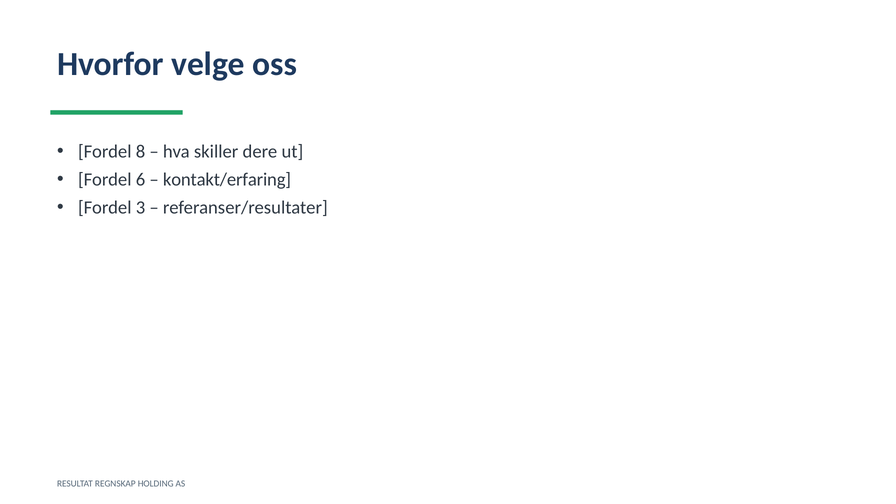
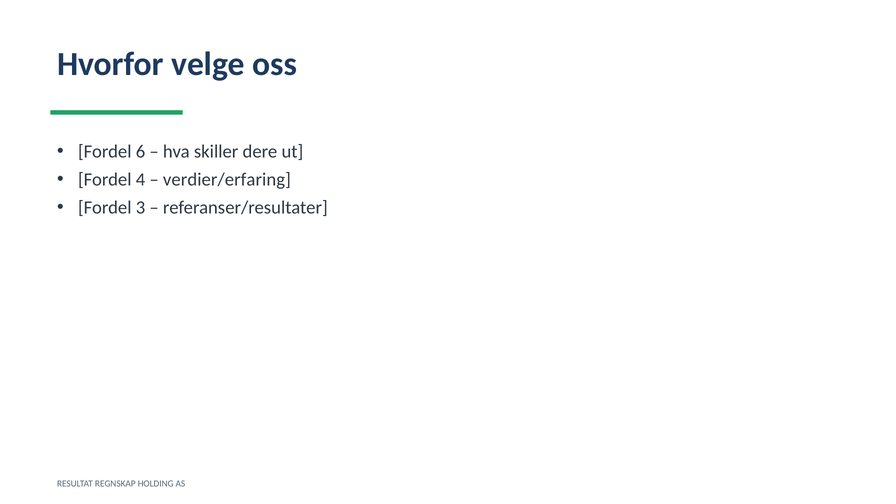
8: 8 -> 6
6: 6 -> 4
kontakt/erfaring: kontakt/erfaring -> verdier/erfaring
